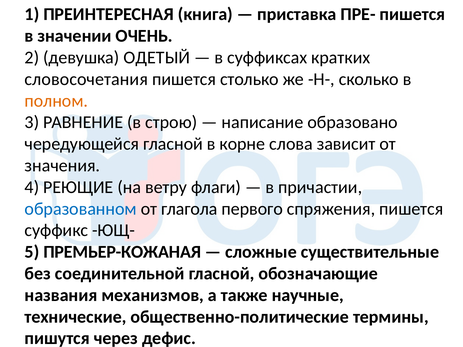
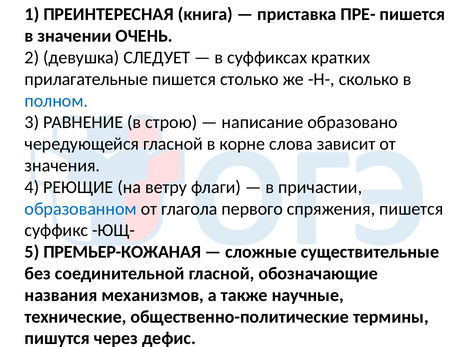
ОДЕТЫЙ: ОДЕТЫЙ -> СЛЕДУЕТ
словосочетания: словосочетания -> прилагательные
полном colour: orange -> blue
